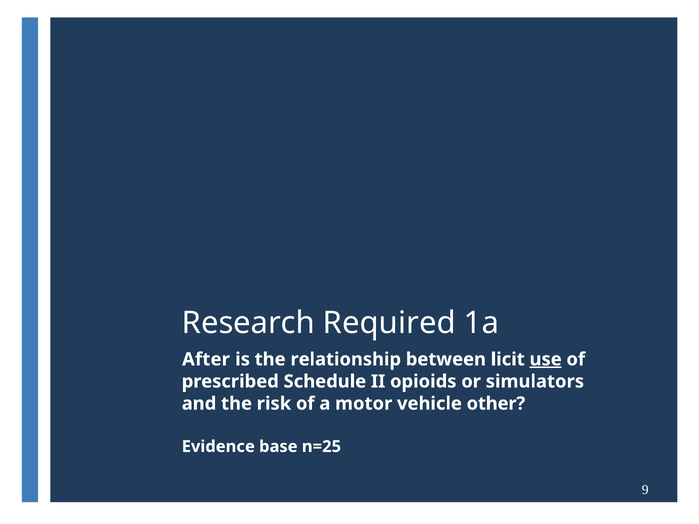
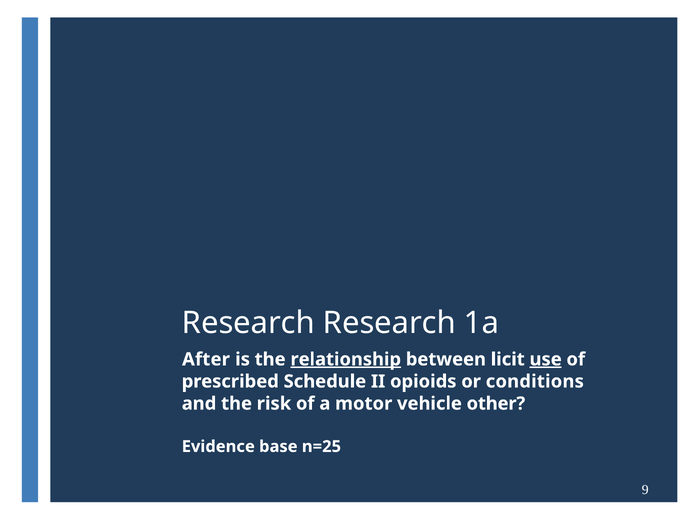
Research Required: Required -> Research
relationship underline: none -> present
simulators: simulators -> conditions
